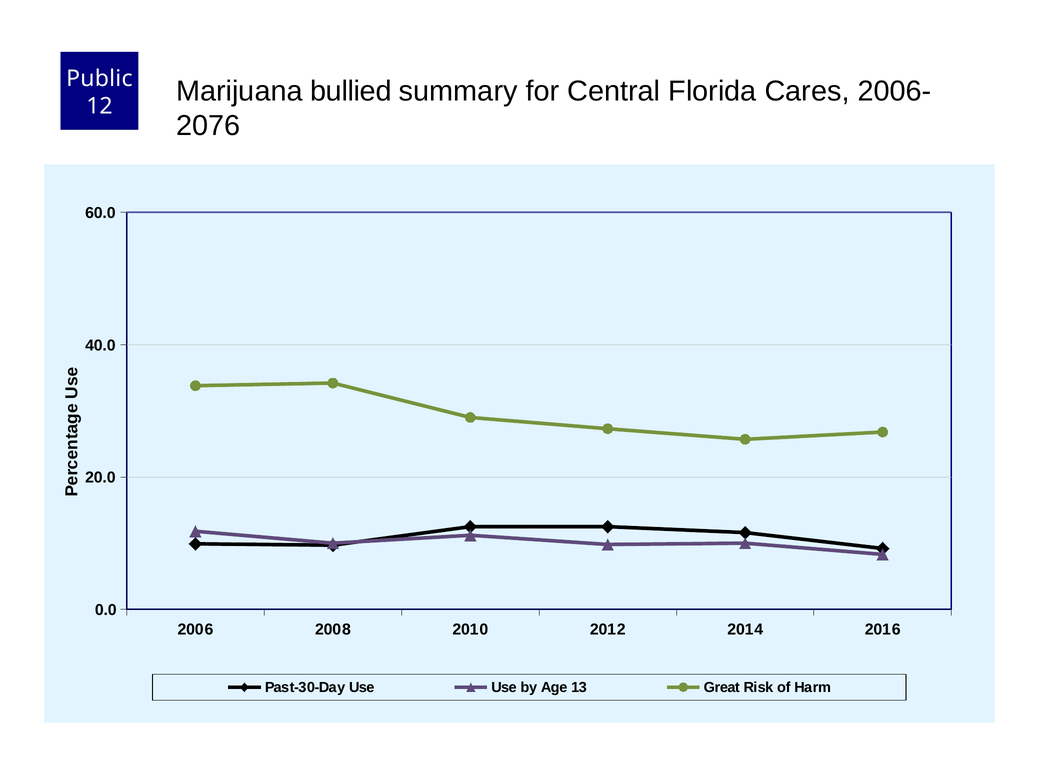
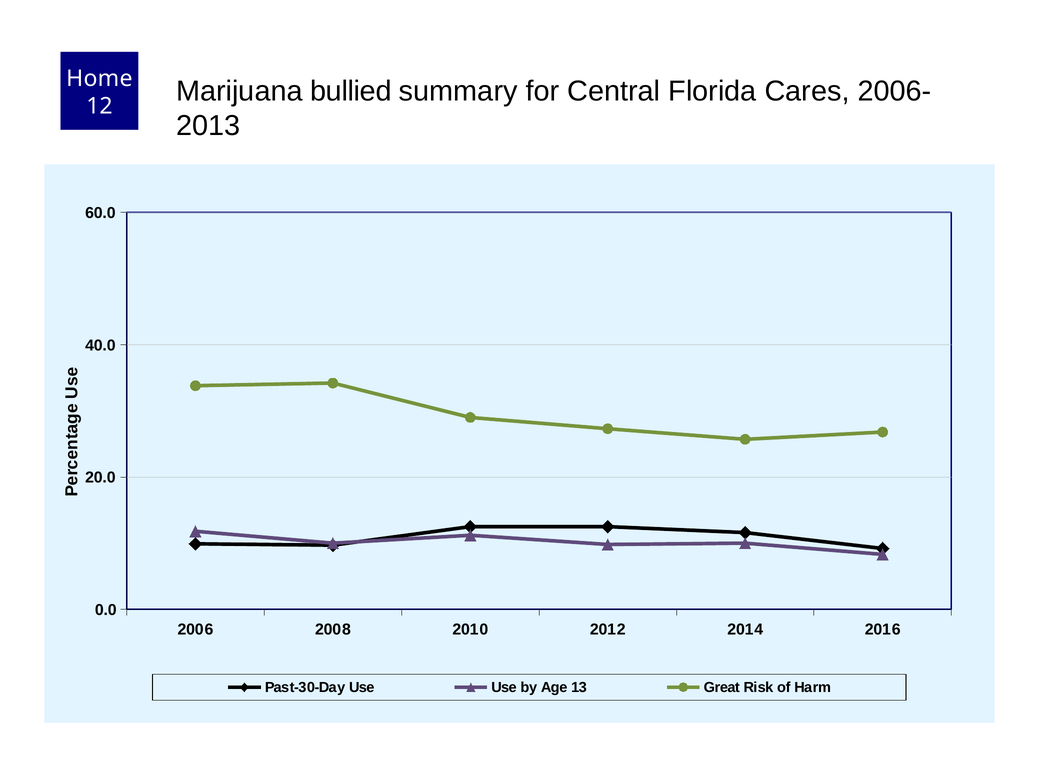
Public: Public -> Home
2076: 2076 -> 2013
